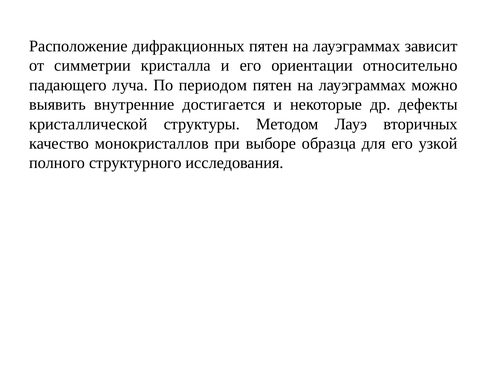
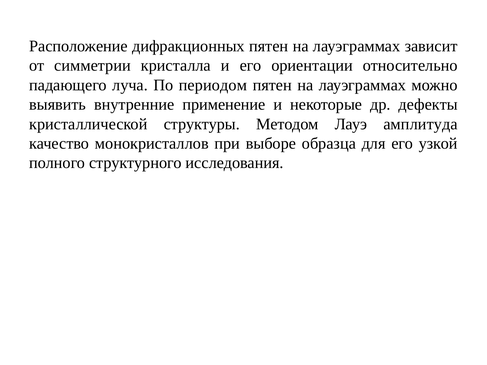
достигается: достигается -> применение
вторичных: вторичных -> амплитуда
